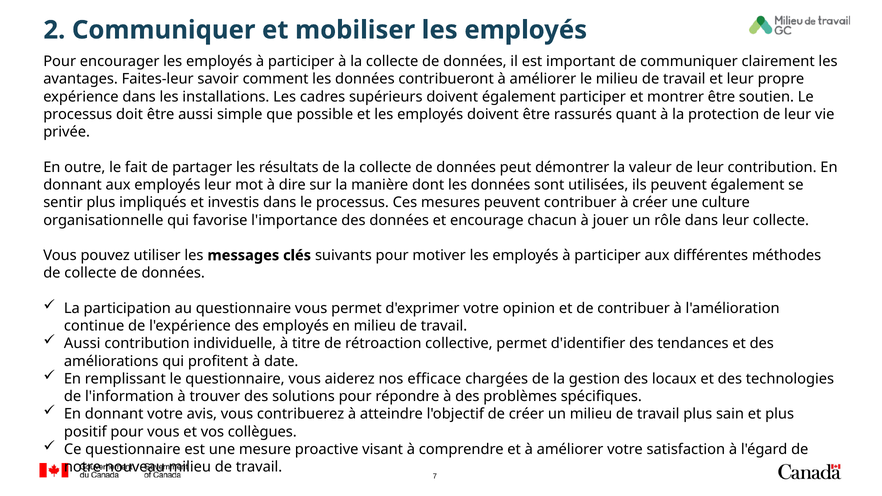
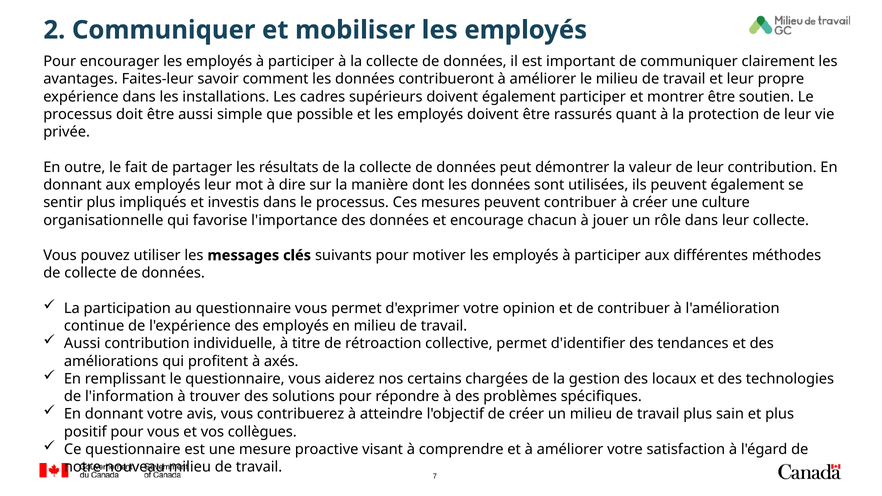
date: date -> axés
efficace: efficace -> certains
